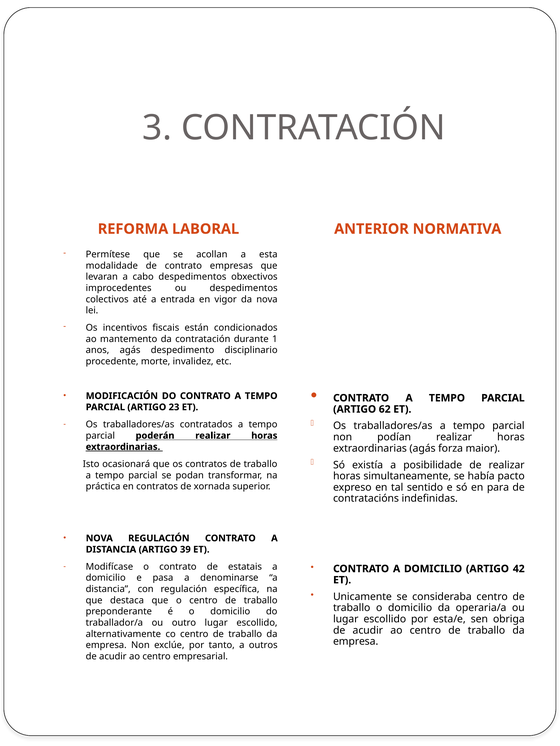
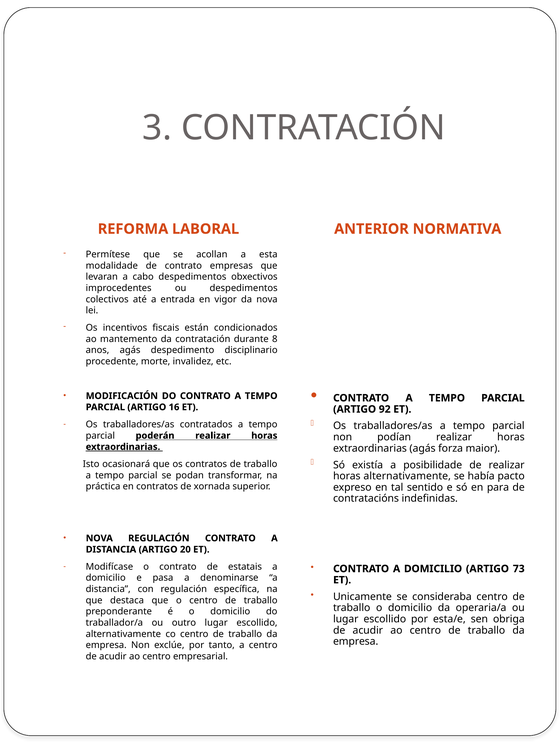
1: 1 -> 8
23: 23 -> 16
62: 62 -> 92
horas simultaneamente: simultaneamente -> alternativamente
39: 39 -> 20
42: 42 -> 73
a outros: outros -> centro
